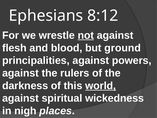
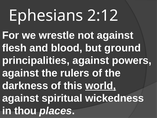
8:12: 8:12 -> 2:12
not underline: present -> none
nigh: nigh -> thou
